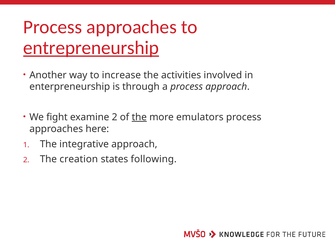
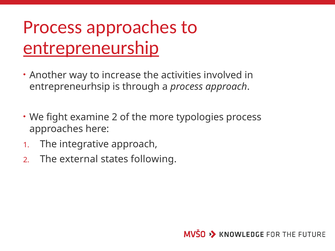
enterpreneurship: enterpreneurship -> entrepreneurhsip
the at (139, 117) underline: present -> none
emulators: emulators -> typologies
creation: creation -> external
